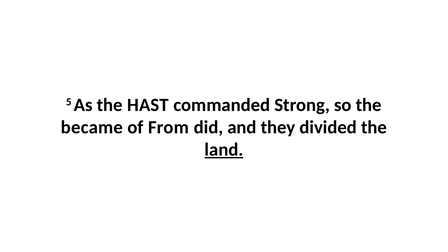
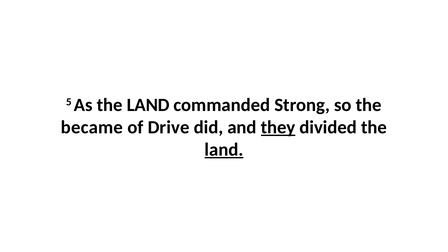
As the HAST: HAST -> LAND
From: From -> Drive
they underline: none -> present
